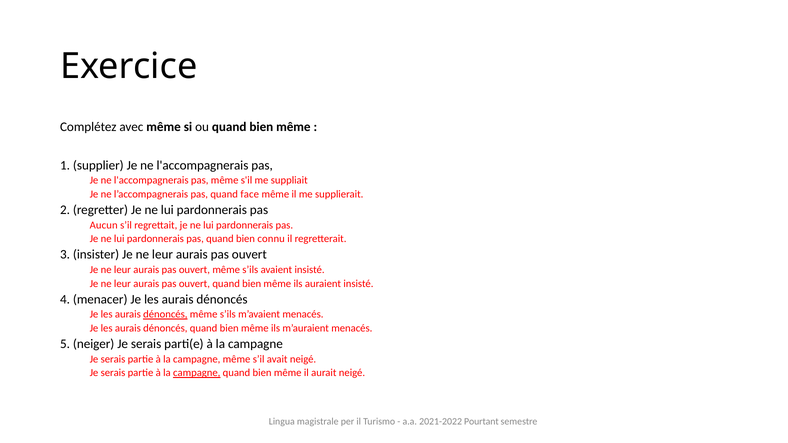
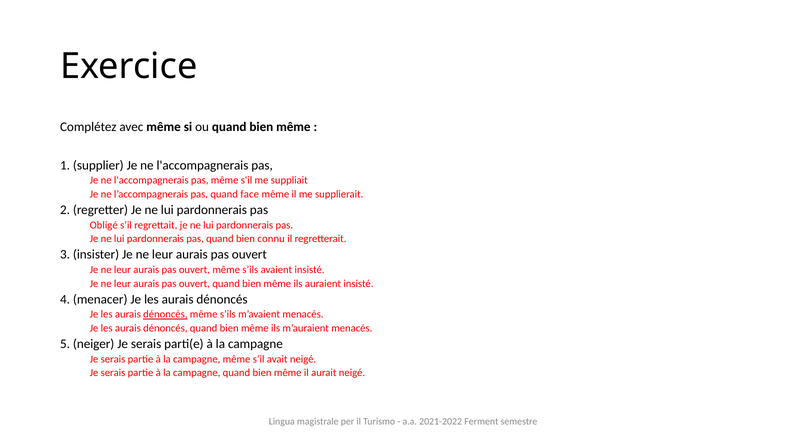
Aucun: Aucun -> Obligé
campagne at (197, 373) underline: present -> none
Pourtant: Pourtant -> Ferment
